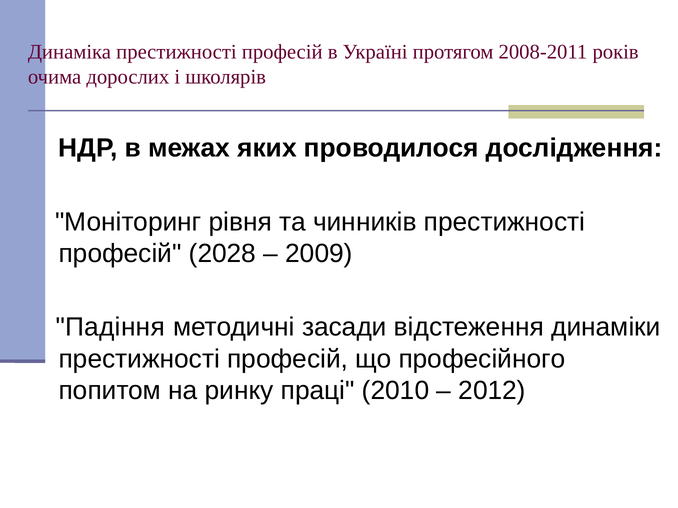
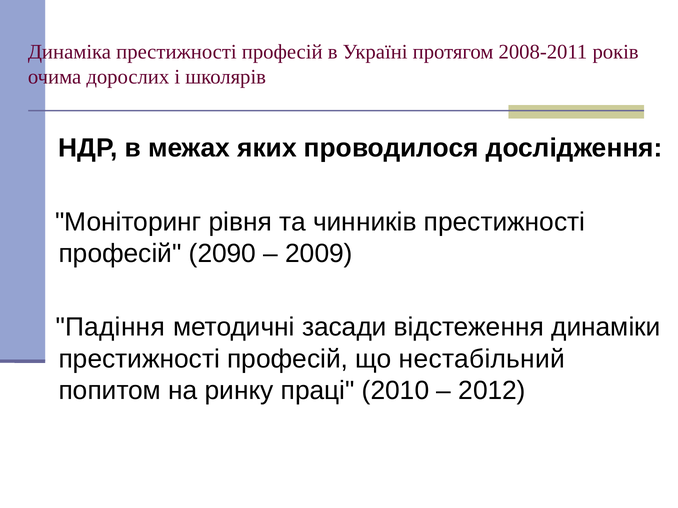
2028: 2028 -> 2090
професійного: професійного -> нестабільний
